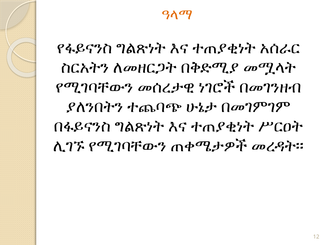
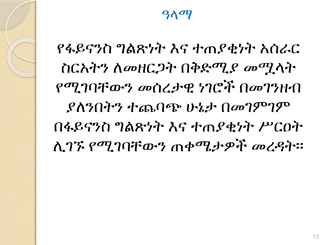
ዓላማ colour: orange -> blue
